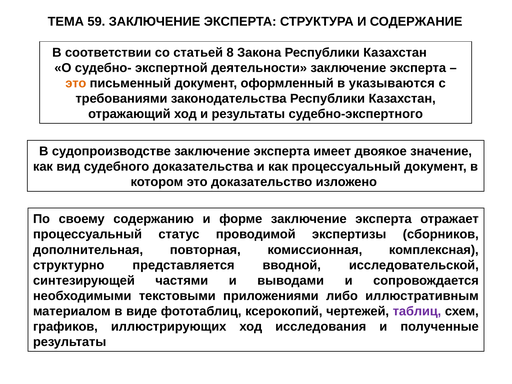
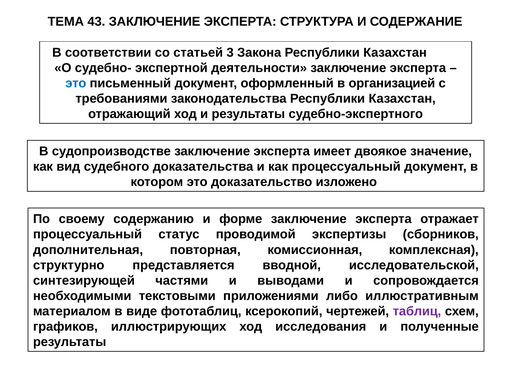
59: 59 -> 43
8: 8 -> 3
это at (76, 83) colour: orange -> blue
указываются: указываются -> организацией
